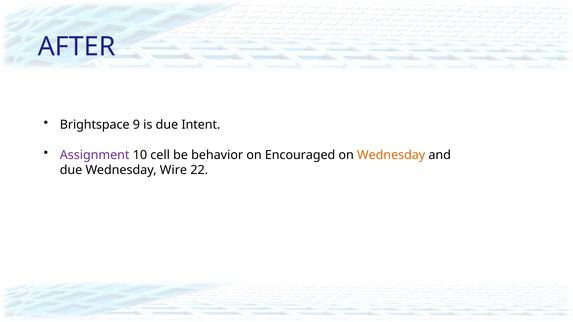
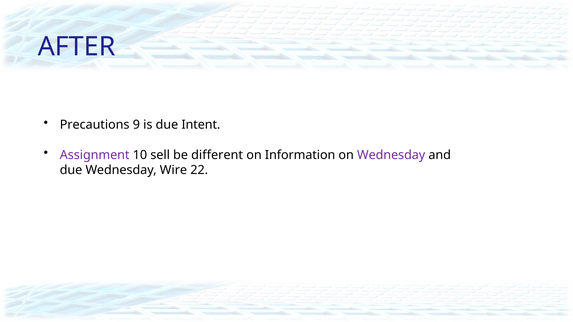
Brightspace: Brightspace -> Precautions
cell: cell -> sell
behavior: behavior -> different
Encouraged: Encouraged -> Information
Wednesday at (391, 155) colour: orange -> purple
